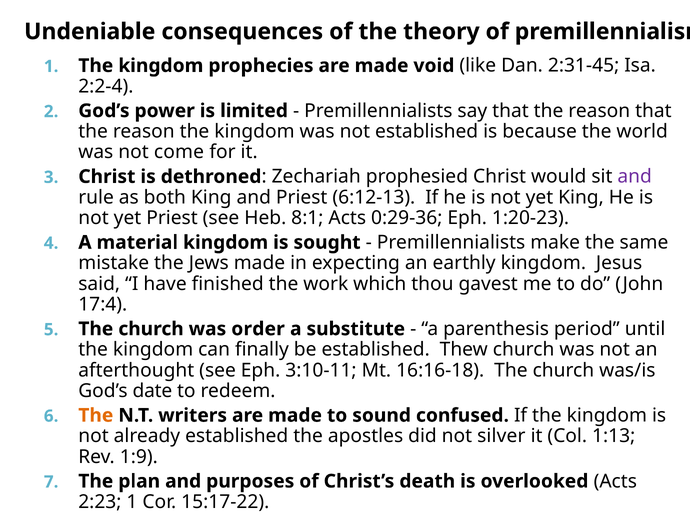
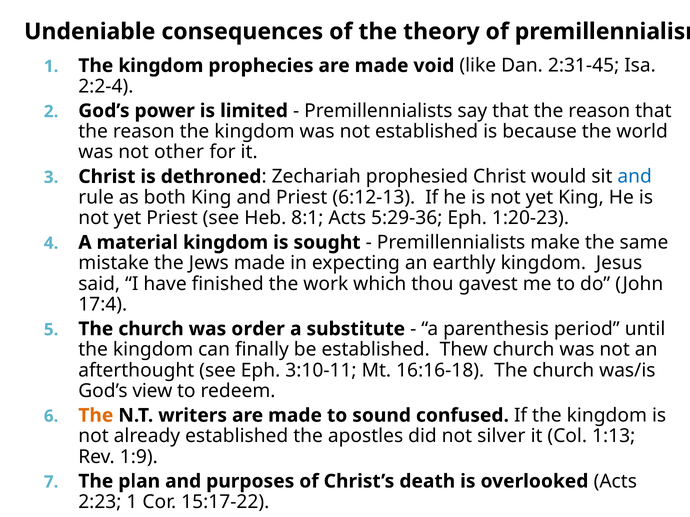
come: come -> other
and at (635, 177) colour: purple -> blue
0:29-36: 0:29-36 -> 5:29-36
date: date -> view
